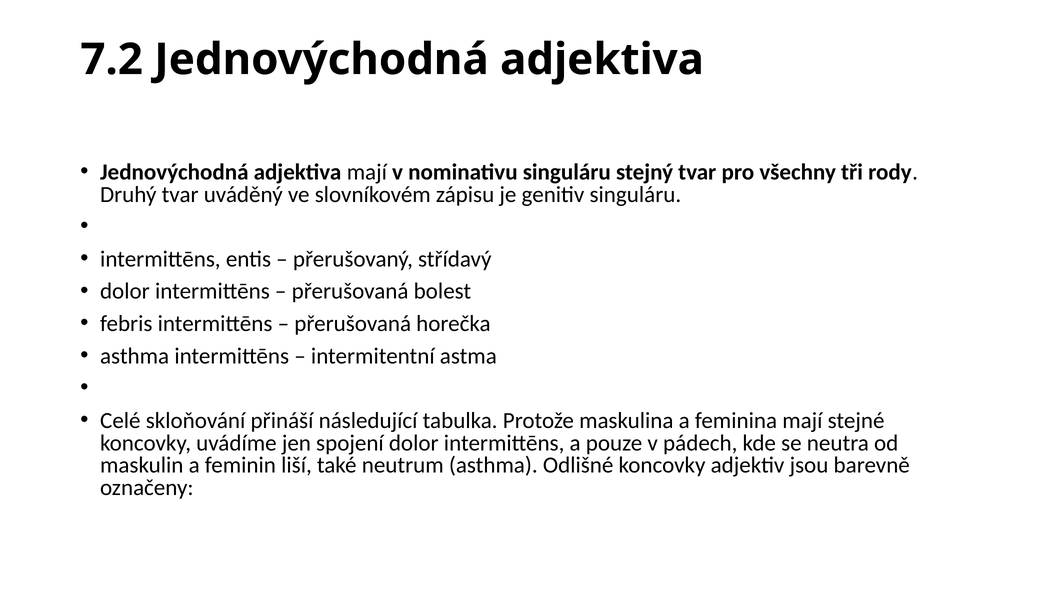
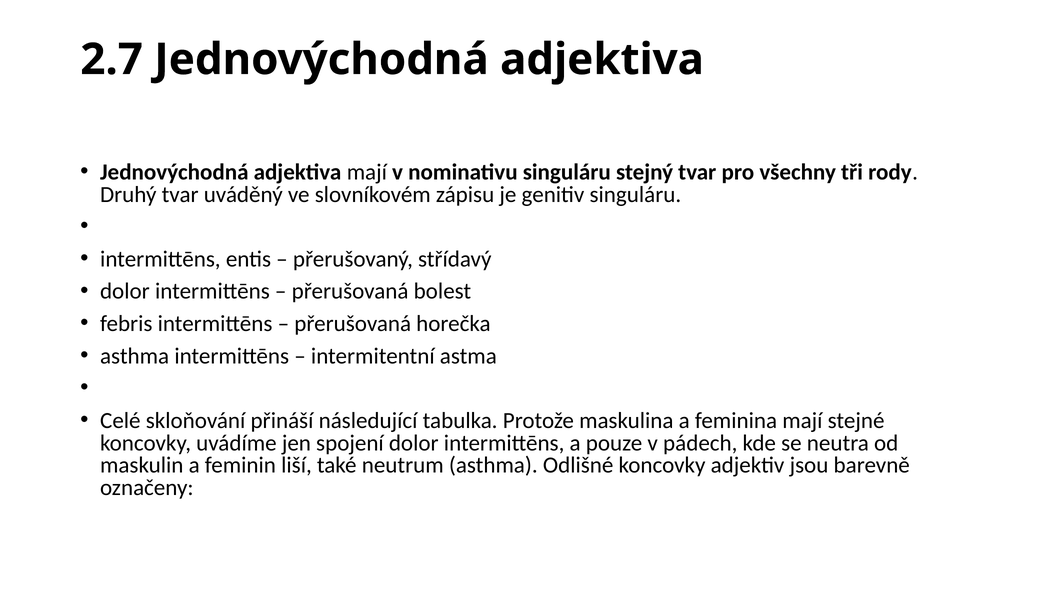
7.2: 7.2 -> 2.7
